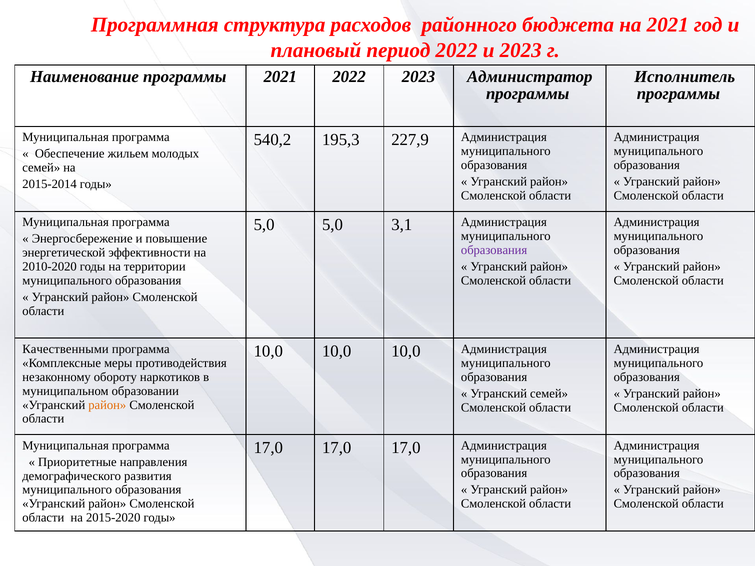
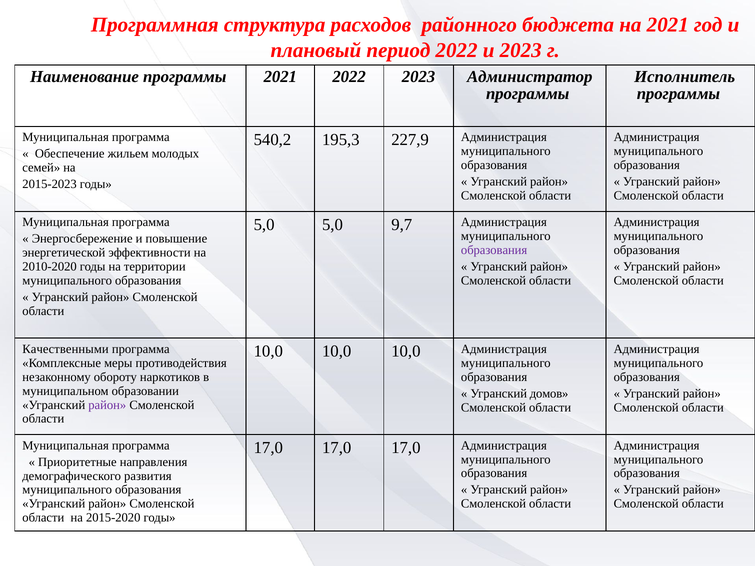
2015-2014: 2015-2014 -> 2015-2023
3,1: 3,1 -> 9,7
Угранский семей: семей -> домов
район at (107, 405) colour: orange -> purple
